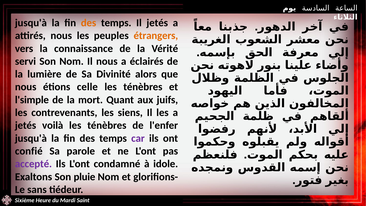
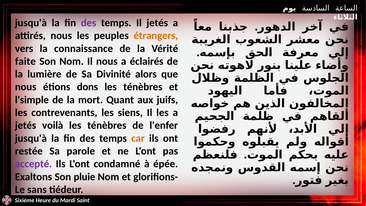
des at (89, 23) colour: orange -> purple
servi: servi -> faite
celle: celle -> dons
car colour: purple -> orange
confié: confié -> restée
idole: idole -> épée
